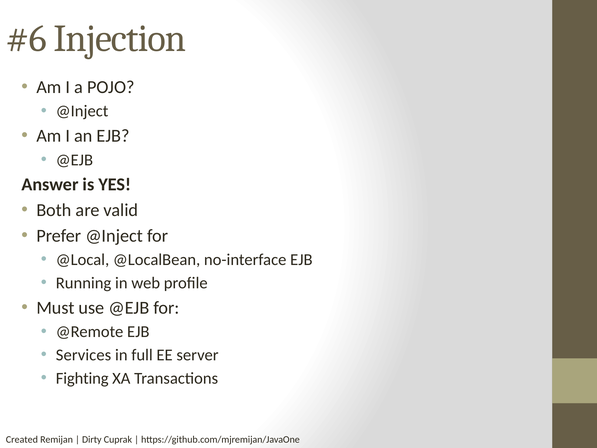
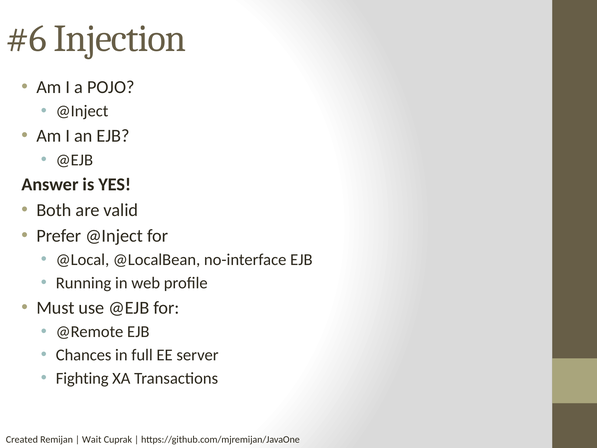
Services: Services -> Chances
Dirty: Dirty -> Wait
